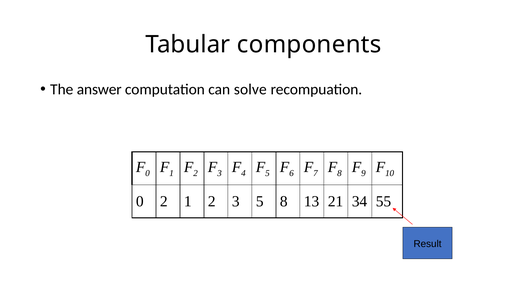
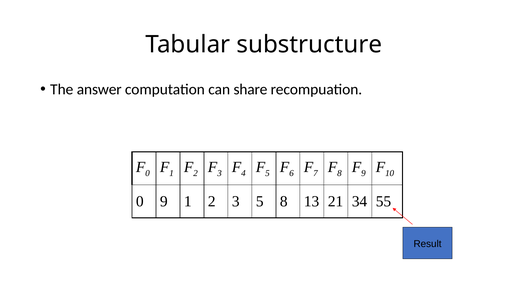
components: components -> substructure
solve: solve -> share
0 2: 2 -> 9
